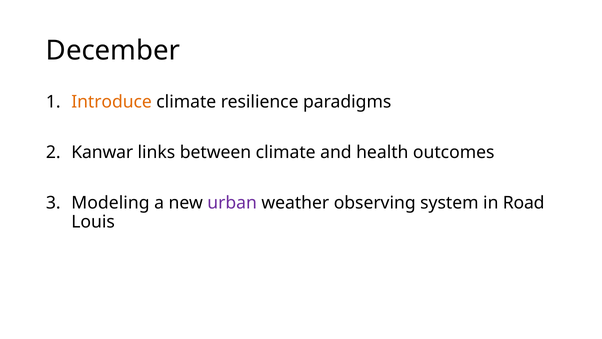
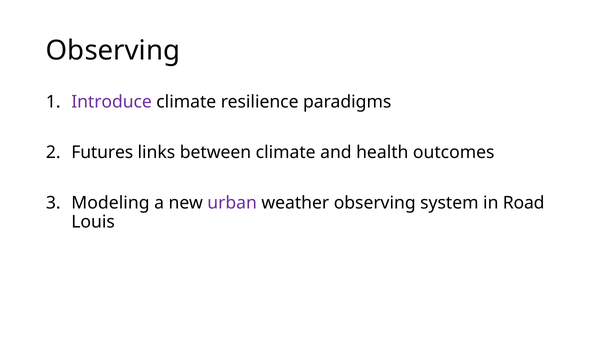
December at (113, 51): December -> Observing
Introduce colour: orange -> purple
Kanwar: Kanwar -> Futures
